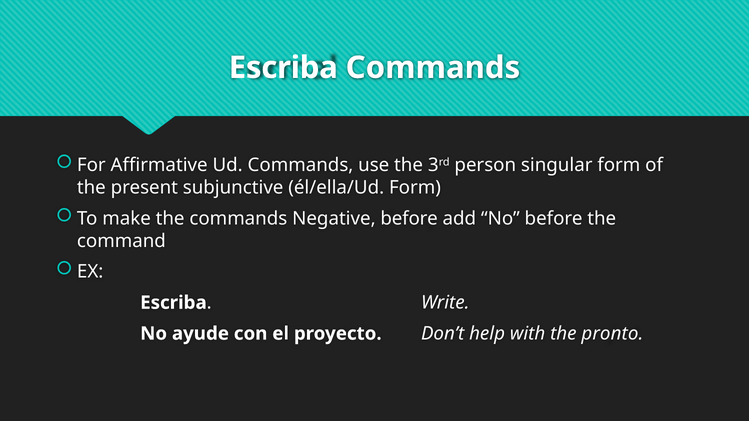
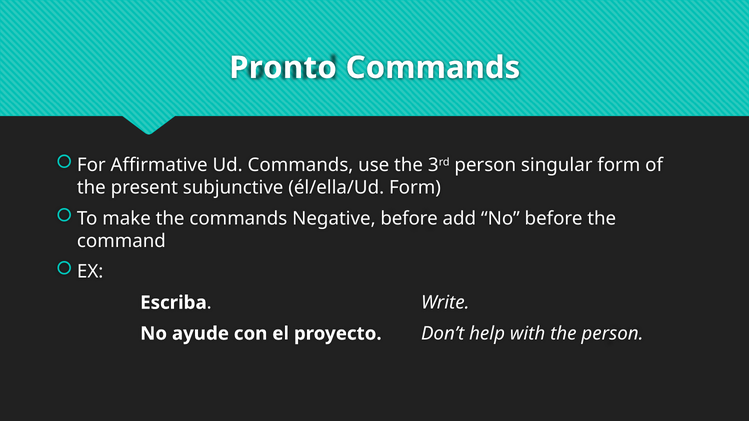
Escriba at (283, 68): Escriba -> Pronto
the pronto: pronto -> person
